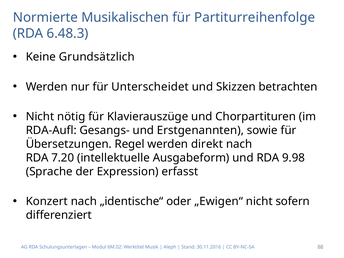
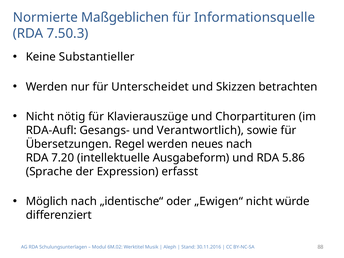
Musikalischen: Musikalischen -> Maßgeblichen
Partiturreihenfolge: Partiturreihenfolge -> Informationsquelle
6.48.3: 6.48.3 -> 7.50.3
Grundsätzlich: Grundsätzlich -> Substantieller
Erstgenannten: Erstgenannten -> Verantwortlich
direkt: direkt -> neues
9.98: 9.98 -> 5.86
Konzert: Konzert -> Möglich
sofern: sofern -> würde
